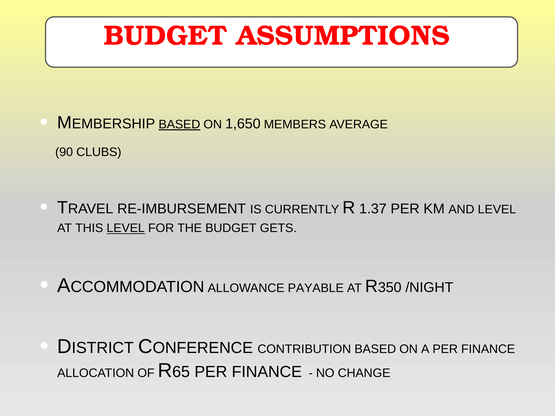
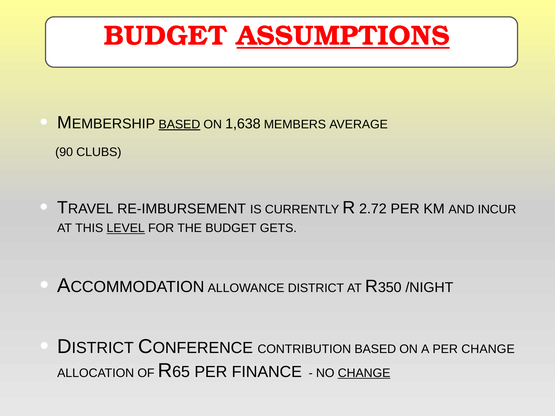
ASSUMPTIONS underline: none -> present
1,650: 1,650 -> 1,638
1.37: 1.37 -> 2.72
AND LEVEL: LEVEL -> INCUR
PAYABLE: PAYABLE -> DISTRICT
A PER FINANCE: FINANCE -> CHANGE
CHANGE at (364, 373) underline: none -> present
